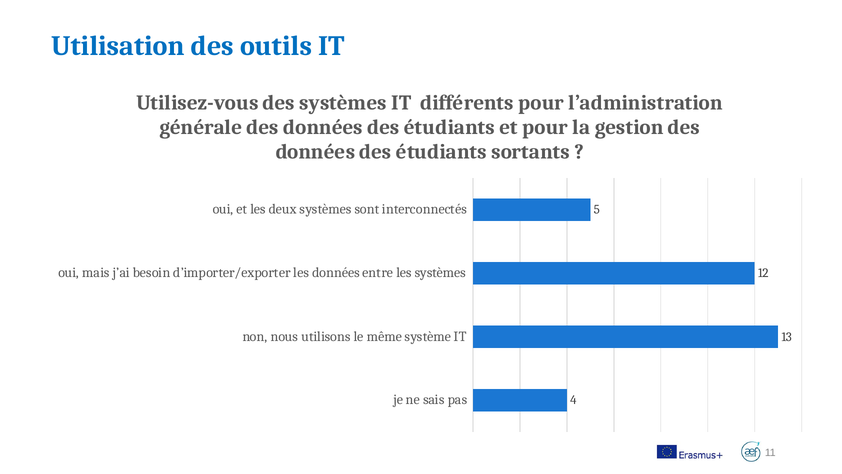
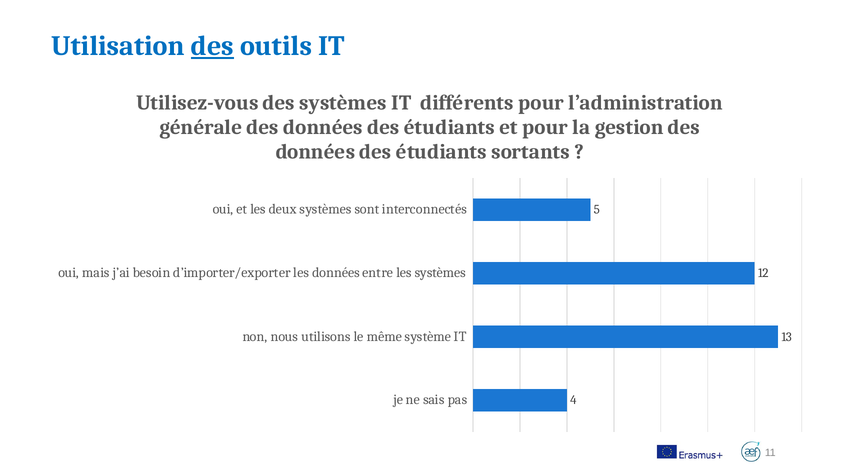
des at (212, 46) underline: none -> present
